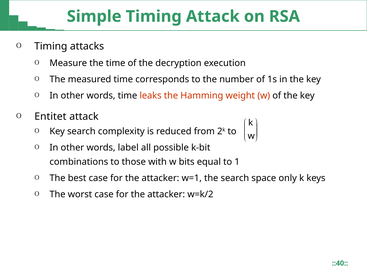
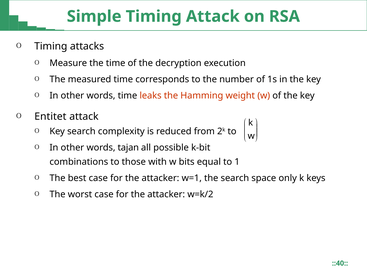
label: label -> tajan
